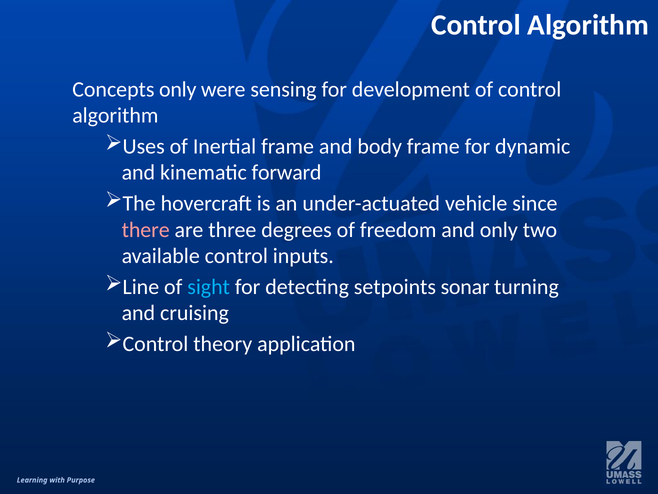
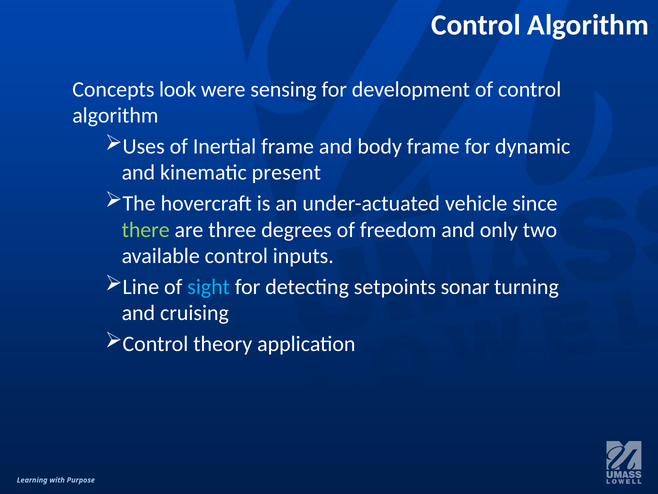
Concepts only: only -> look
forward: forward -> present
there colour: pink -> light green
